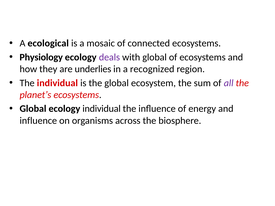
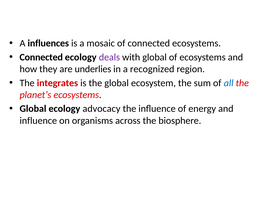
ecological: ecological -> influences
Physiology at (41, 57): Physiology -> Connected
The individual: individual -> integrates
all colour: purple -> blue
ecology individual: individual -> advocacy
